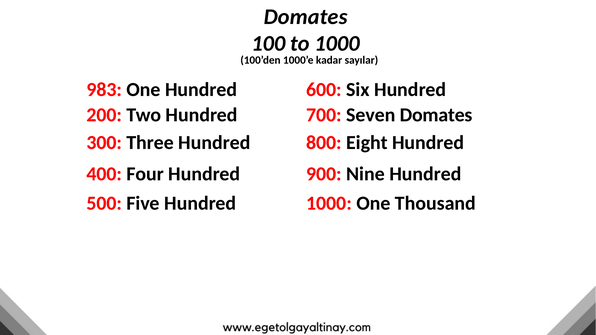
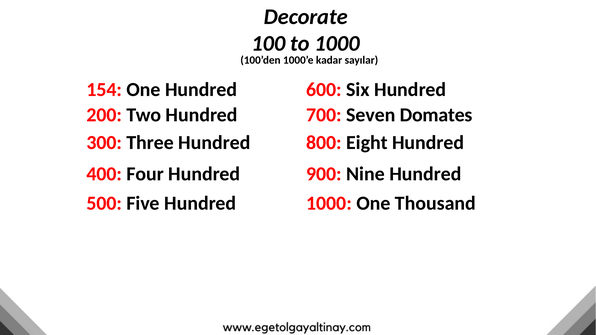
Domates at (306, 17): Domates -> Decorate
983: 983 -> 154
